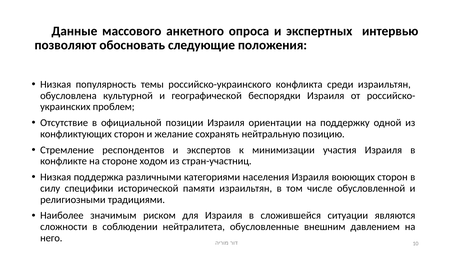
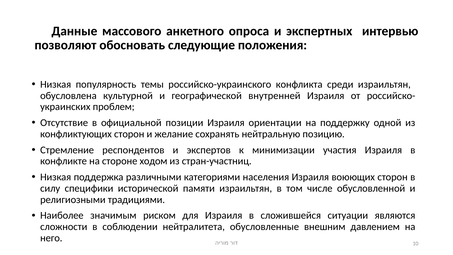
беспорядки: беспорядки -> внутренней
